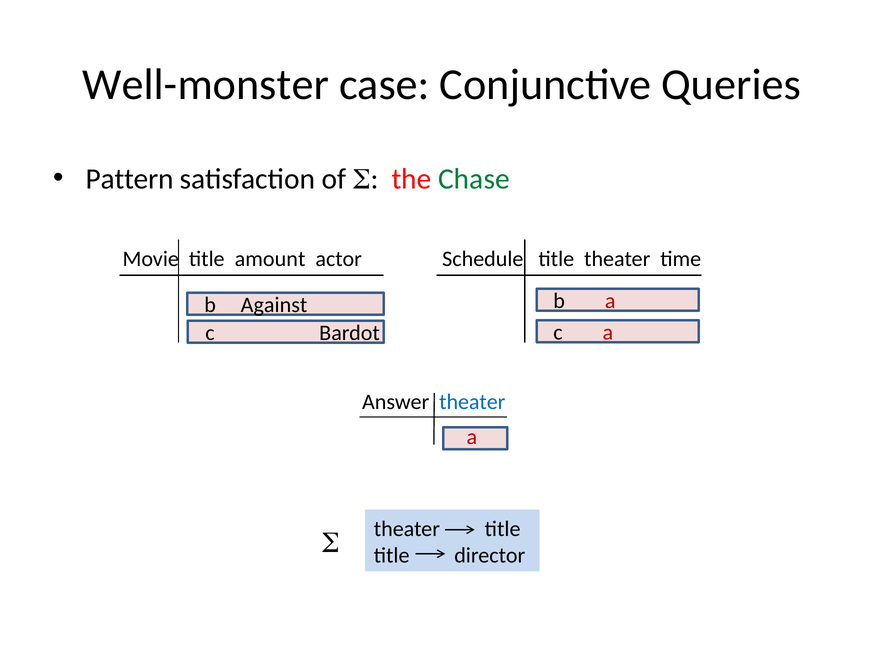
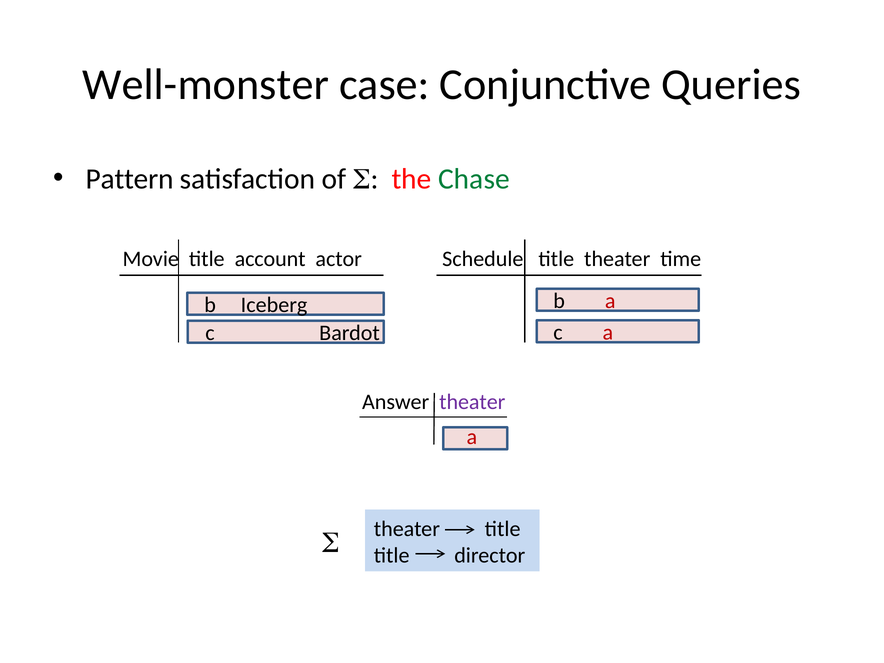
amount: amount -> account
Against: Against -> Iceberg
theater at (472, 402) colour: blue -> purple
